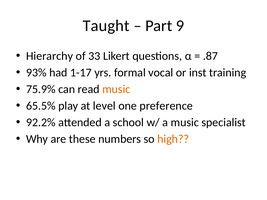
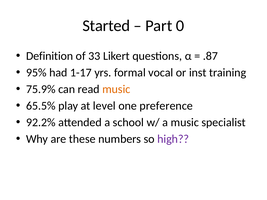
Taught: Taught -> Started
9: 9 -> 0
Hierarchy: Hierarchy -> Definition
93%: 93% -> 95%
high colour: orange -> purple
